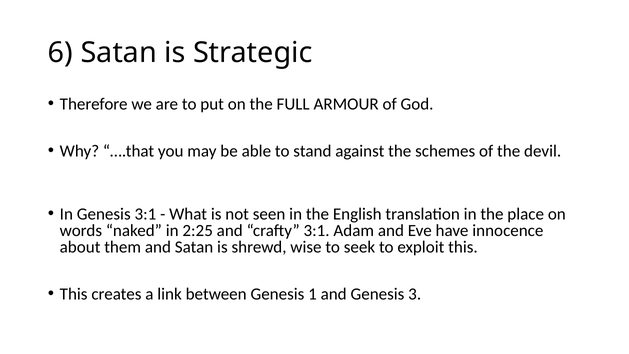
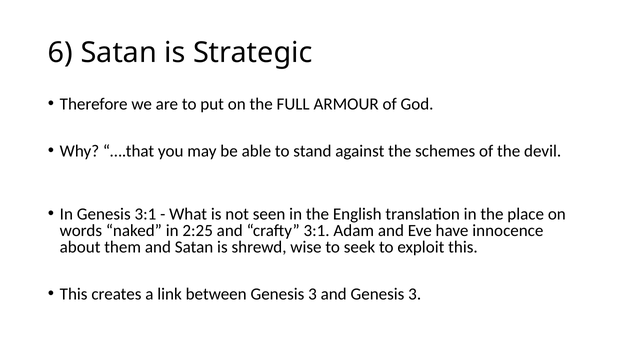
between Genesis 1: 1 -> 3
